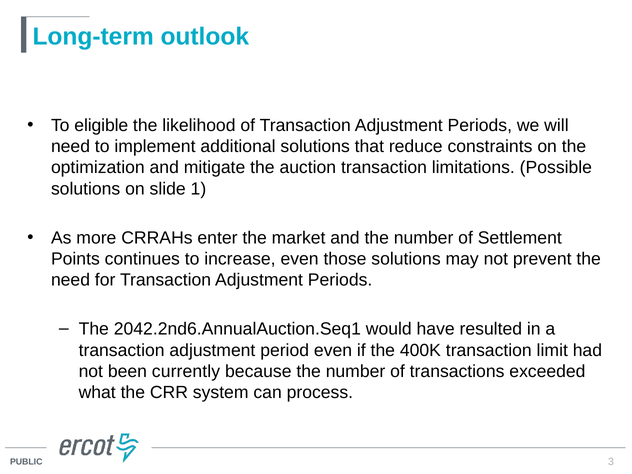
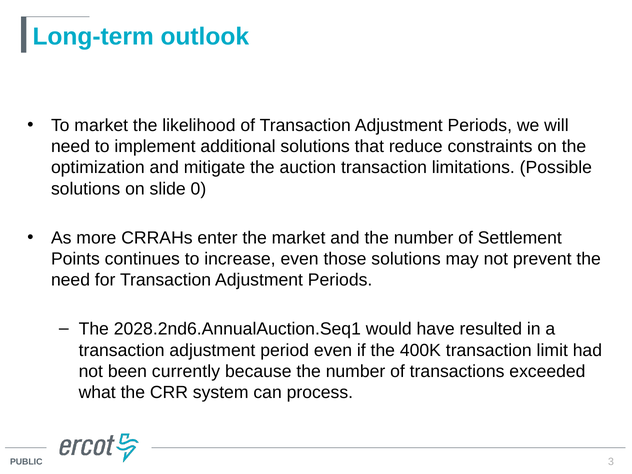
To eligible: eligible -> market
1: 1 -> 0
2042.2nd6.AnnualAuction.Seq1: 2042.2nd6.AnnualAuction.Seq1 -> 2028.2nd6.AnnualAuction.Seq1
